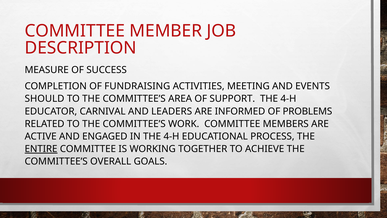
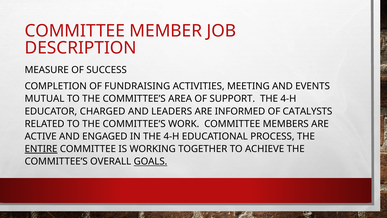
SHOULD: SHOULD -> MUTUAL
CARNIVAL: CARNIVAL -> CHARGED
PROBLEMS: PROBLEMS -> CATALYSTS
GOALS underline: none -> present
